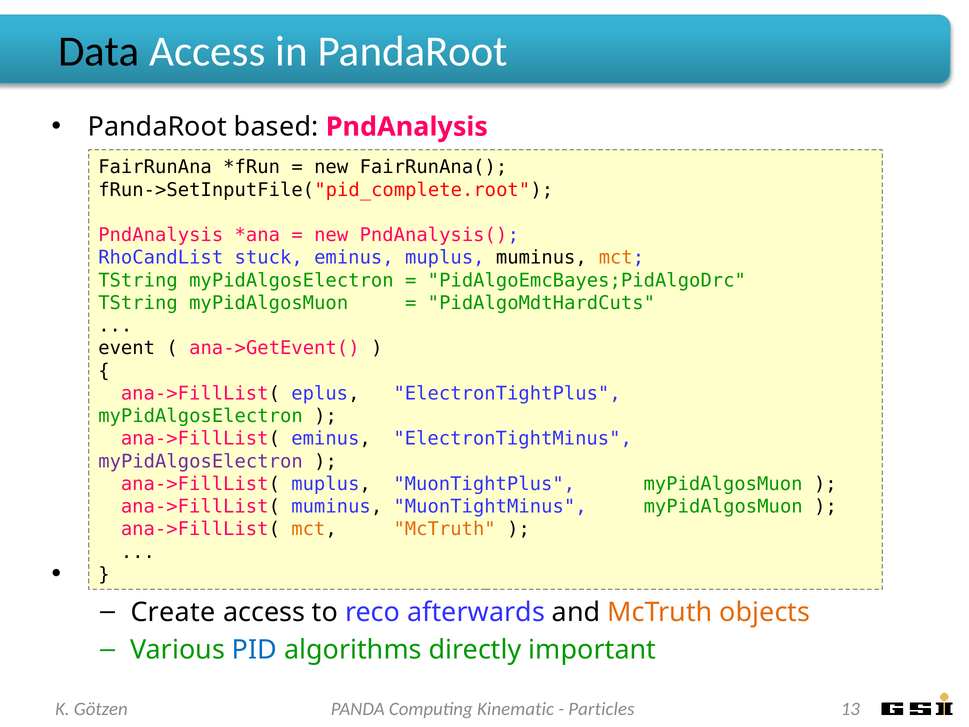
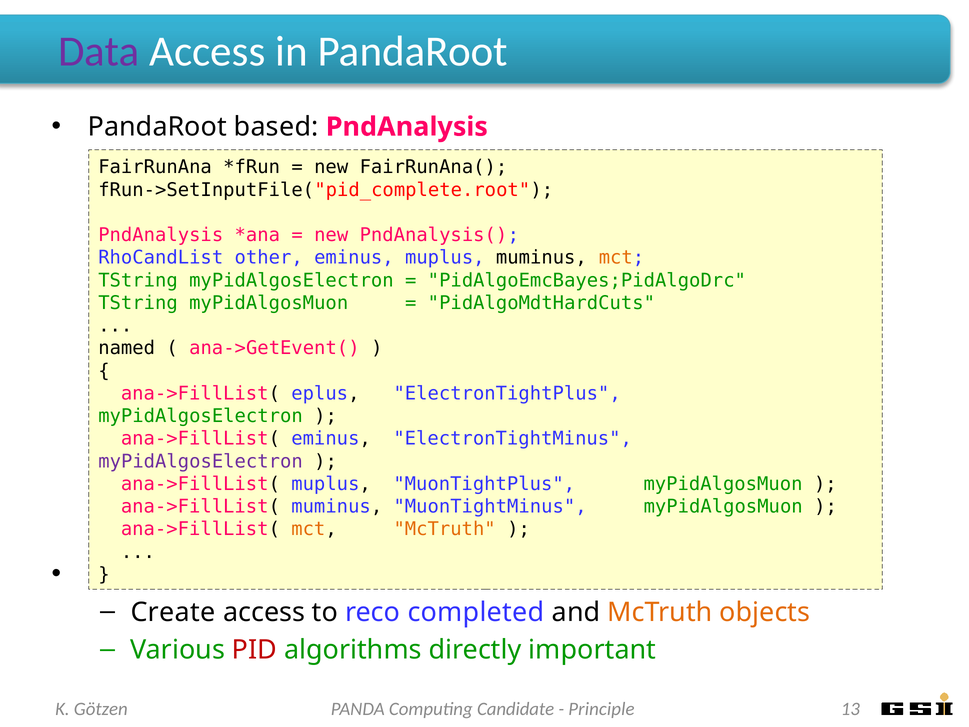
Data colour: black -> purple
stuck: stuck -> other
event: event -> named
afterwards: afterwards -> completed
PID colour: blue -> red
Kinematic: Kinematic -> Candidate
Particles: Particles -> Principle
